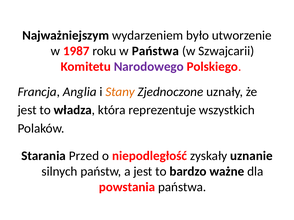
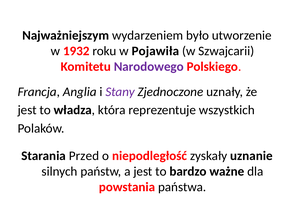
1987: 1987 -> 1932
w Państwa: Państwa -> Pojawiła
Stany colour: orange -> purple
